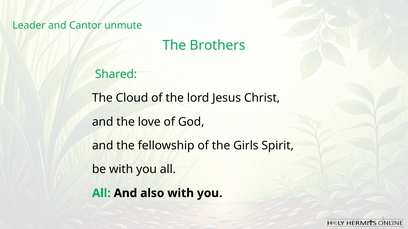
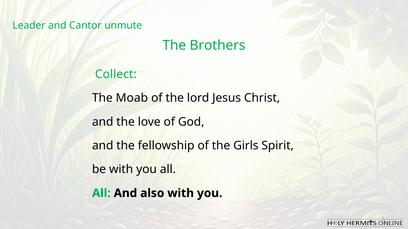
Shared: Shared -> Collect
Cloud: Cloud -> Moab
